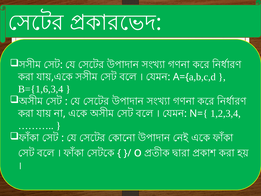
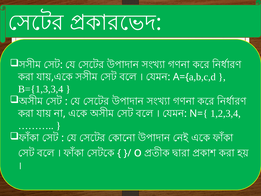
B={1,6,3,4: B={1,6,3,4 -> B={1,3,3,4
